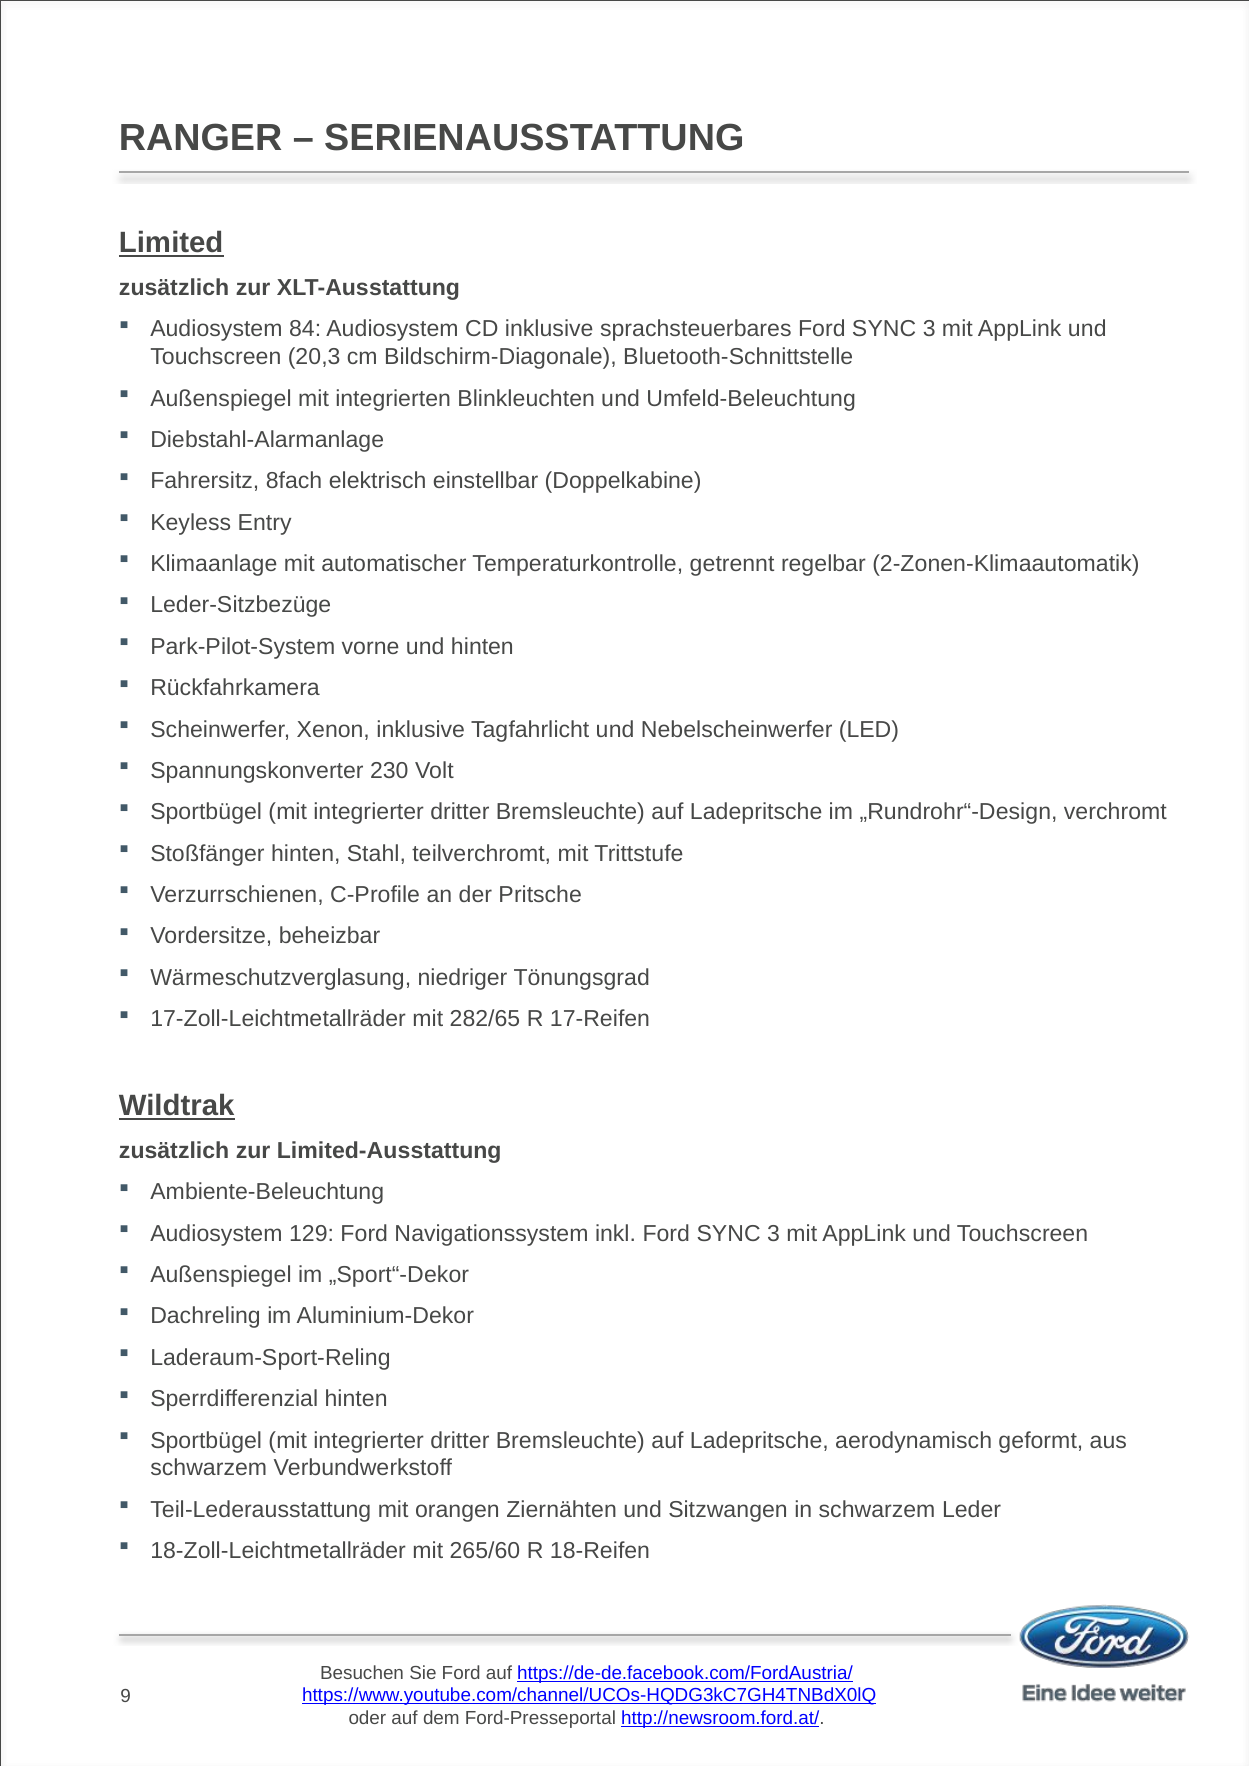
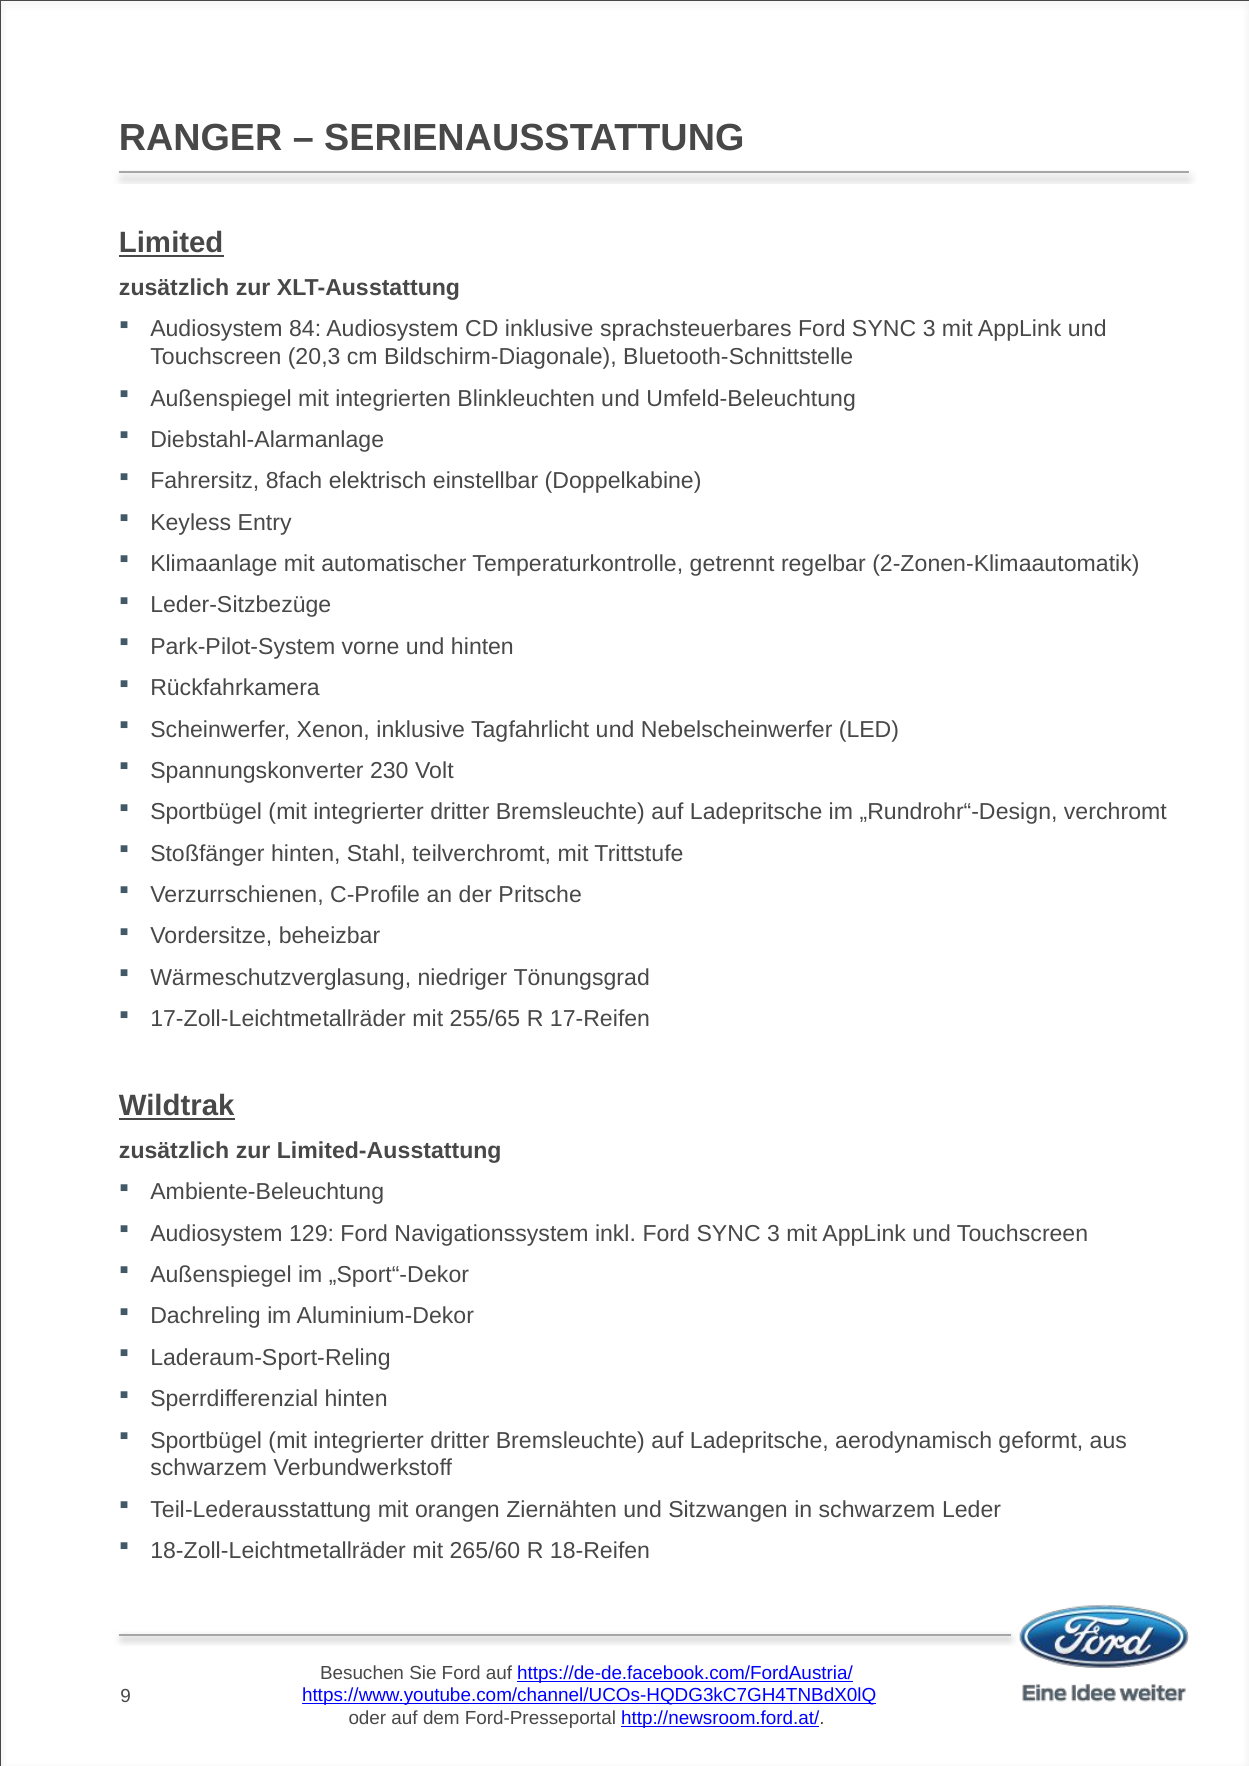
282/65: 282/65 -> 255/65
